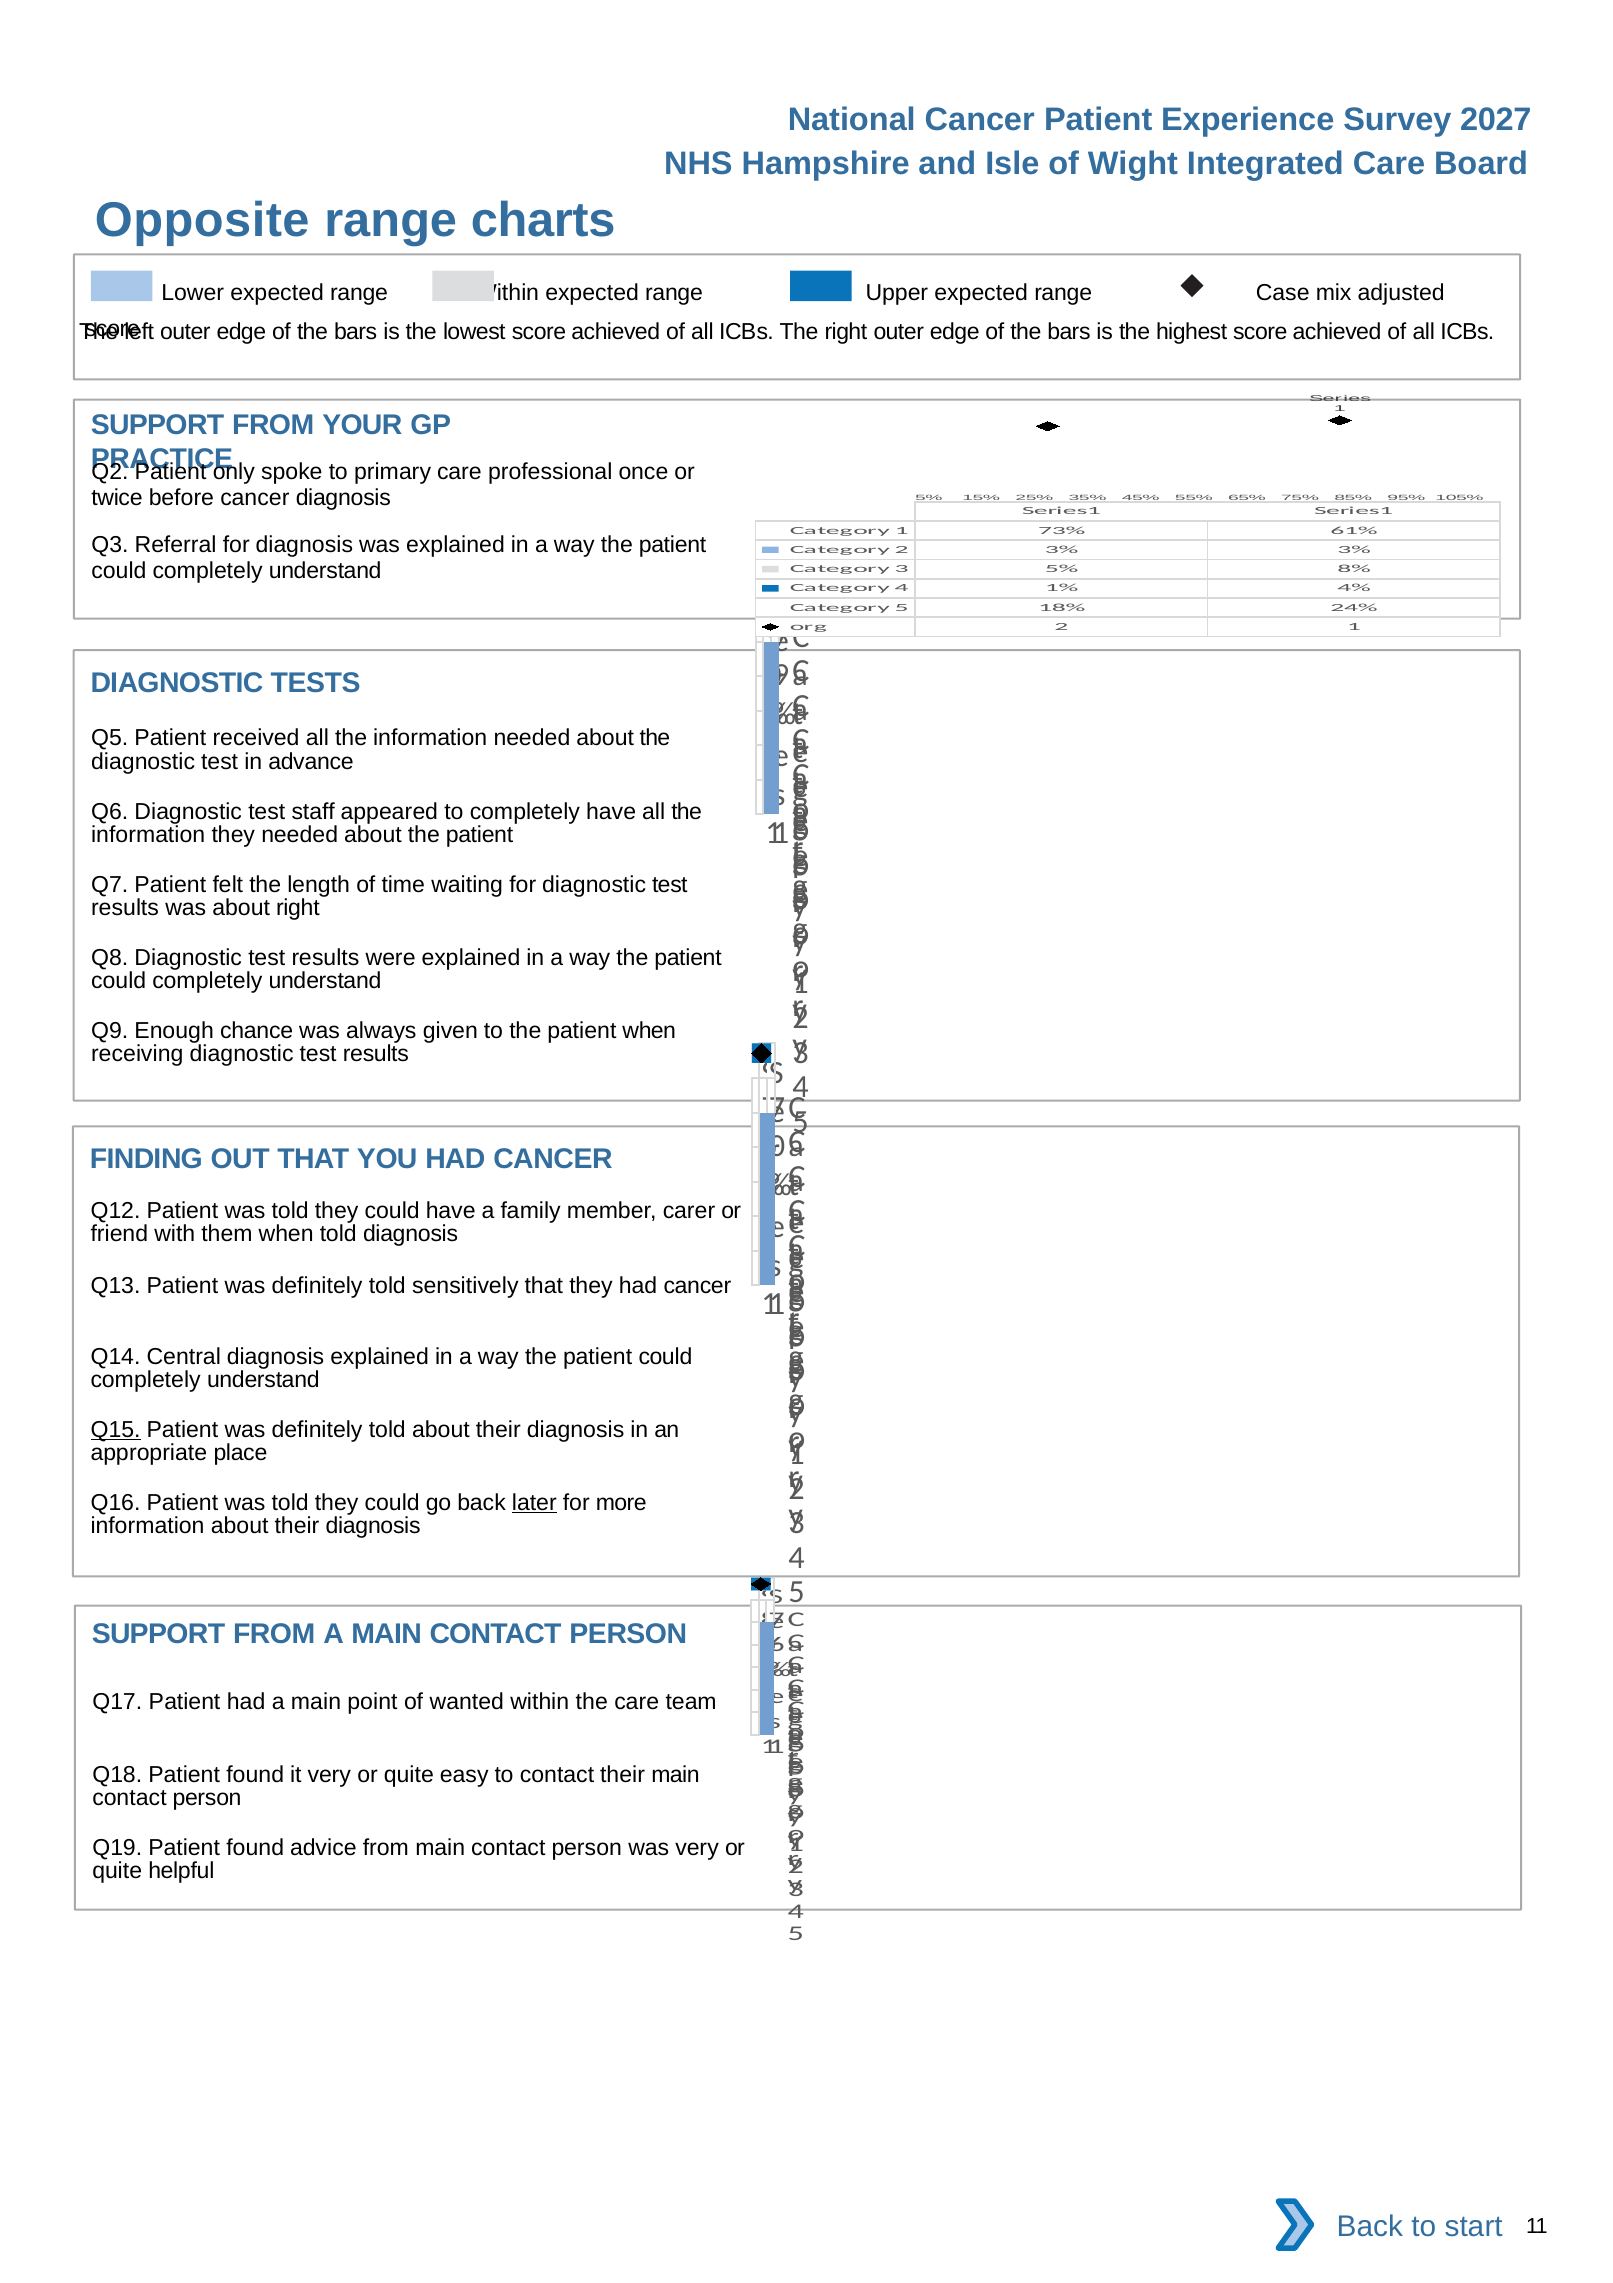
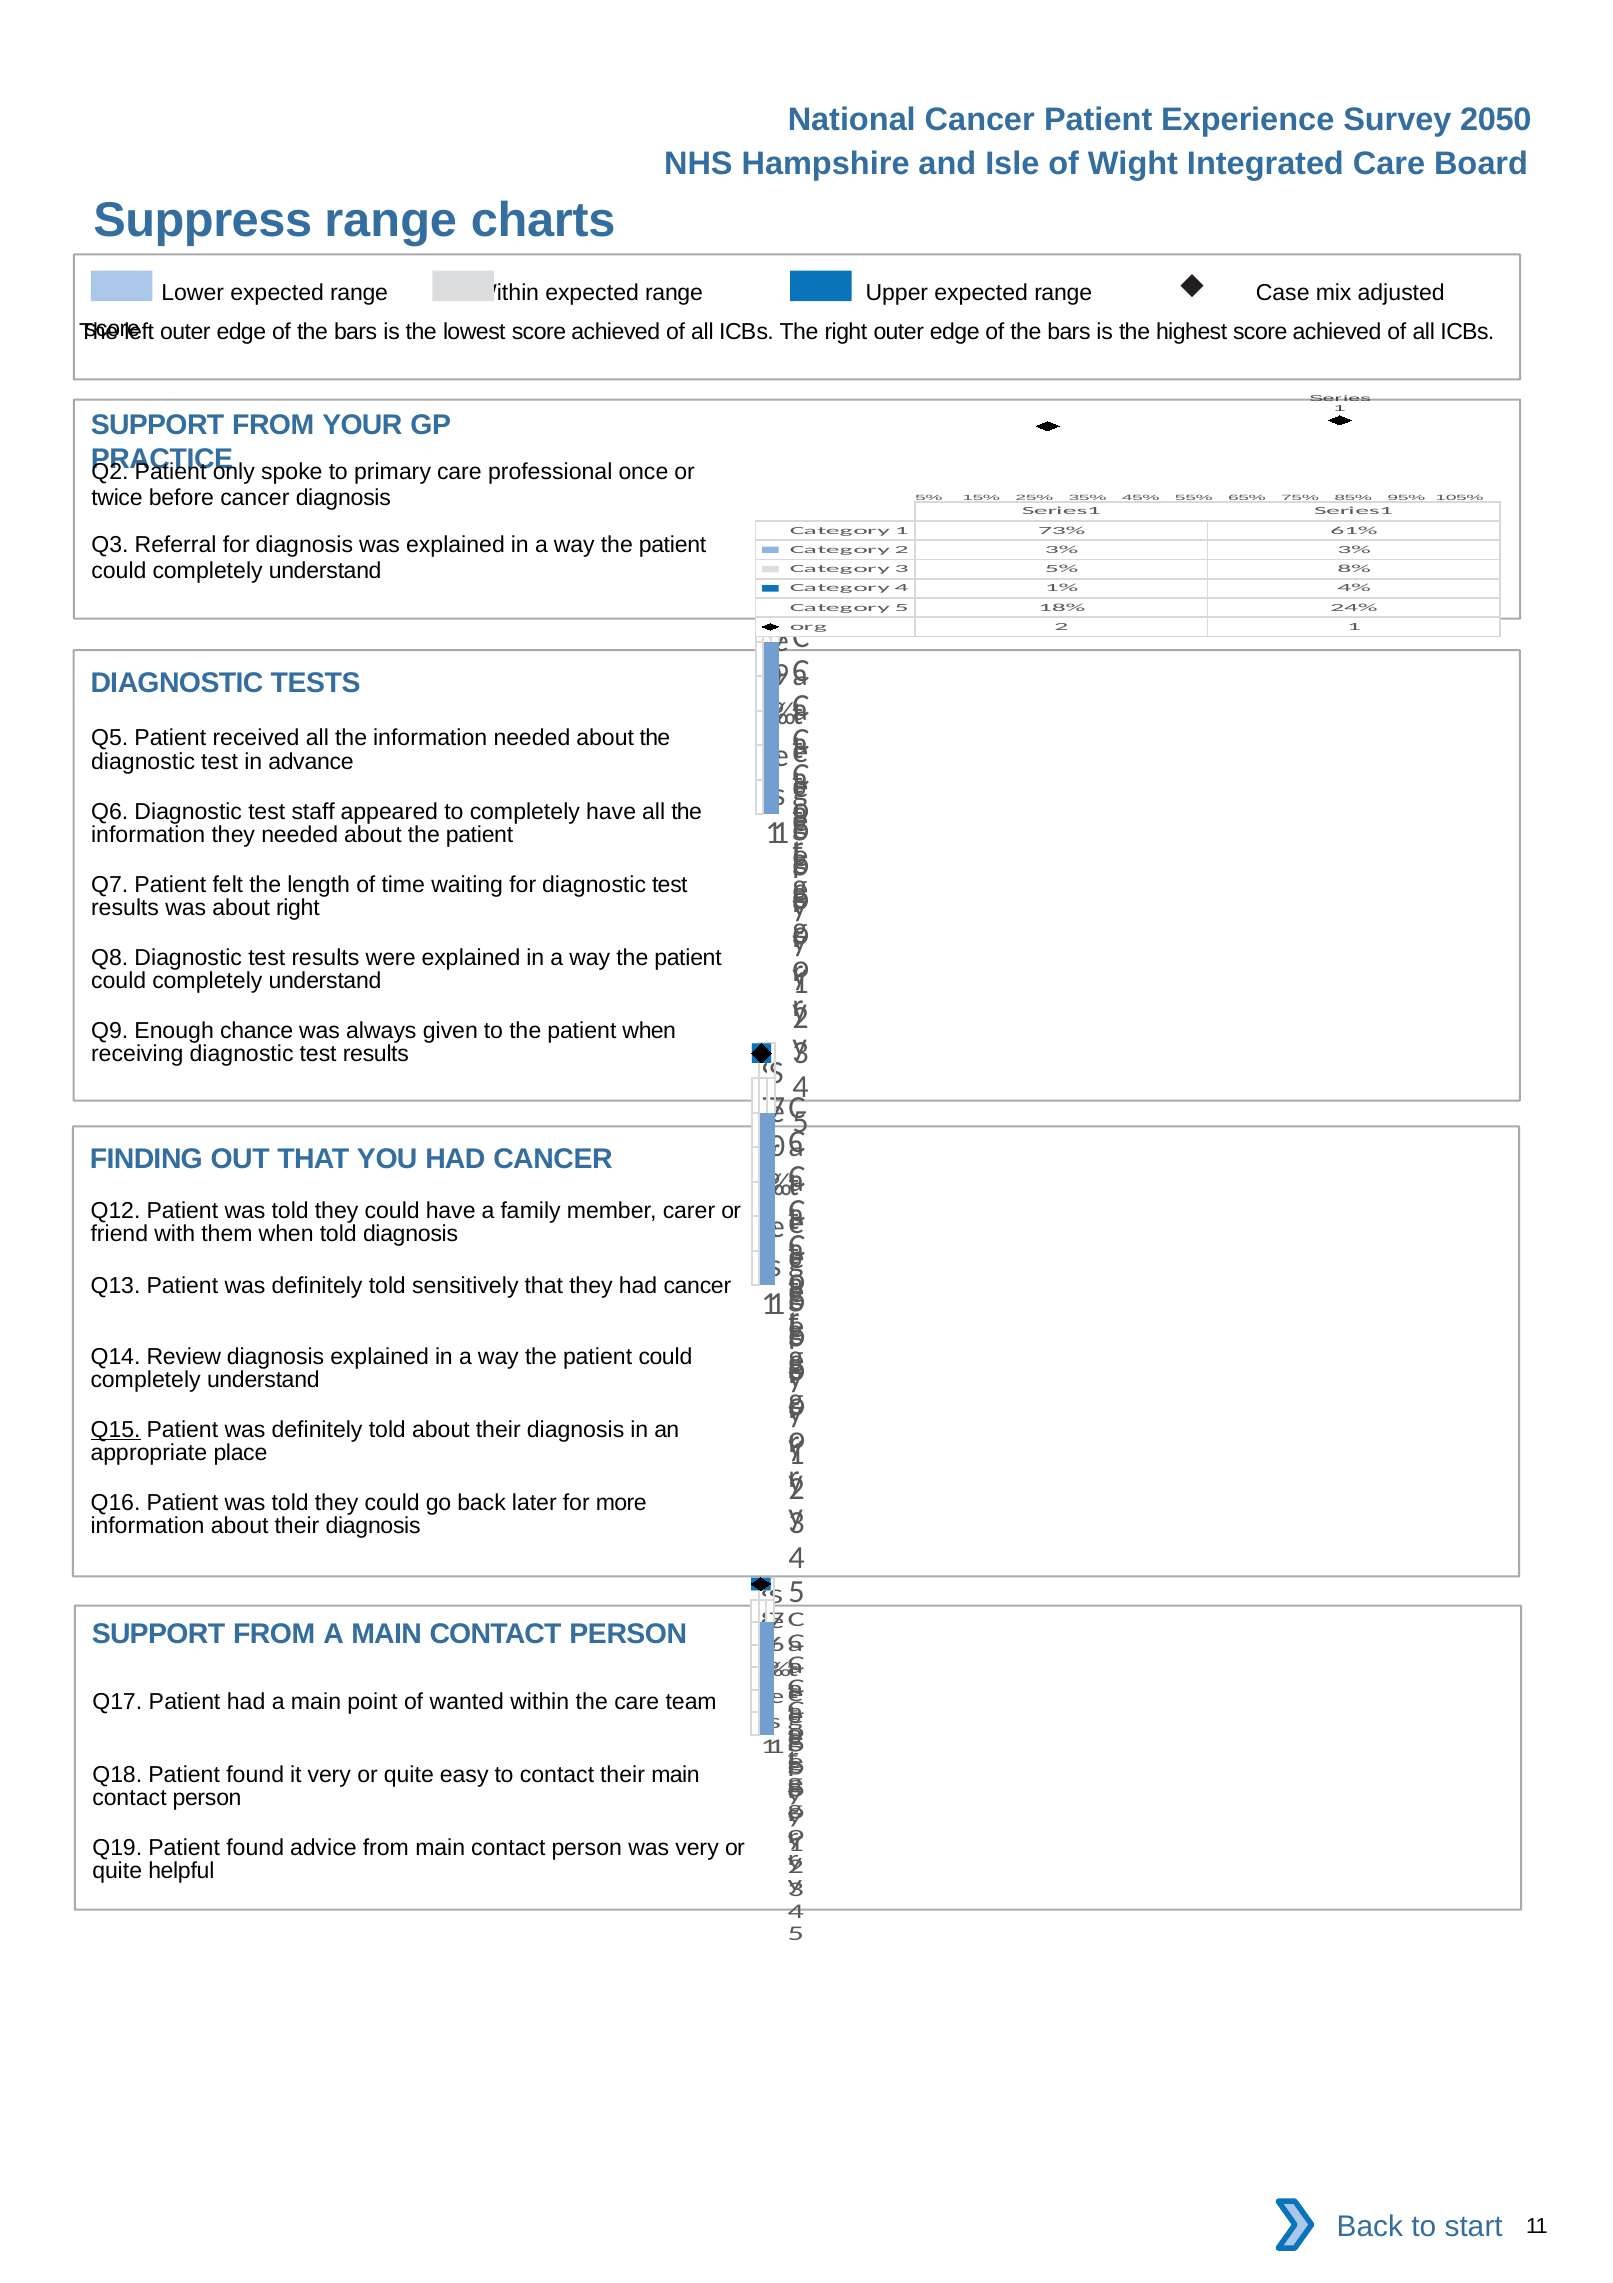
2027: 2027 -> 2050
Opposite: Opposite -> Suppress
Central: Central -> Review
later underline: present -> none
